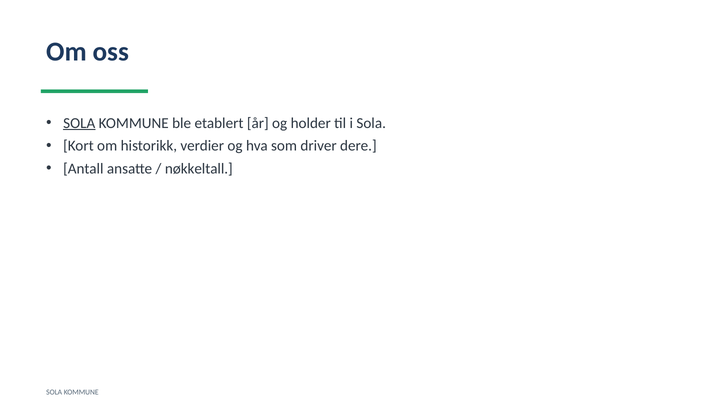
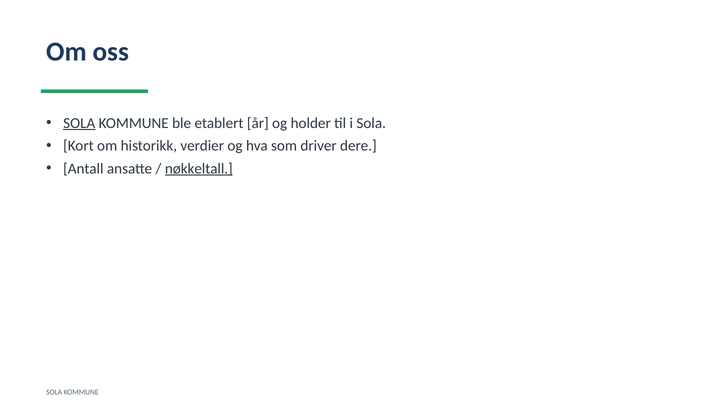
nøkkeltall underline: none -> present
